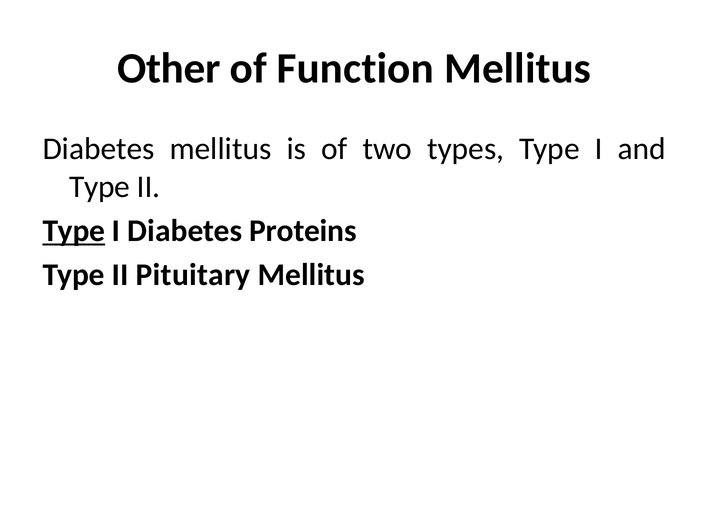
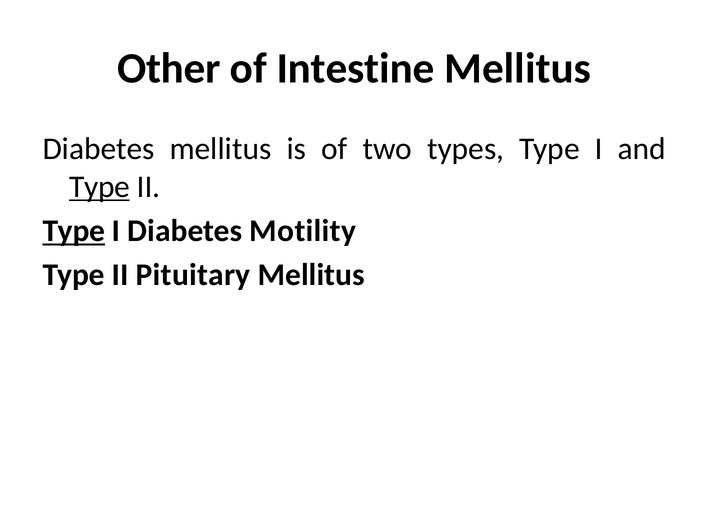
Function: Function -> Intestine
Type at (99, 187) underline: none -> present
Proteins: Proteins -> Motility
